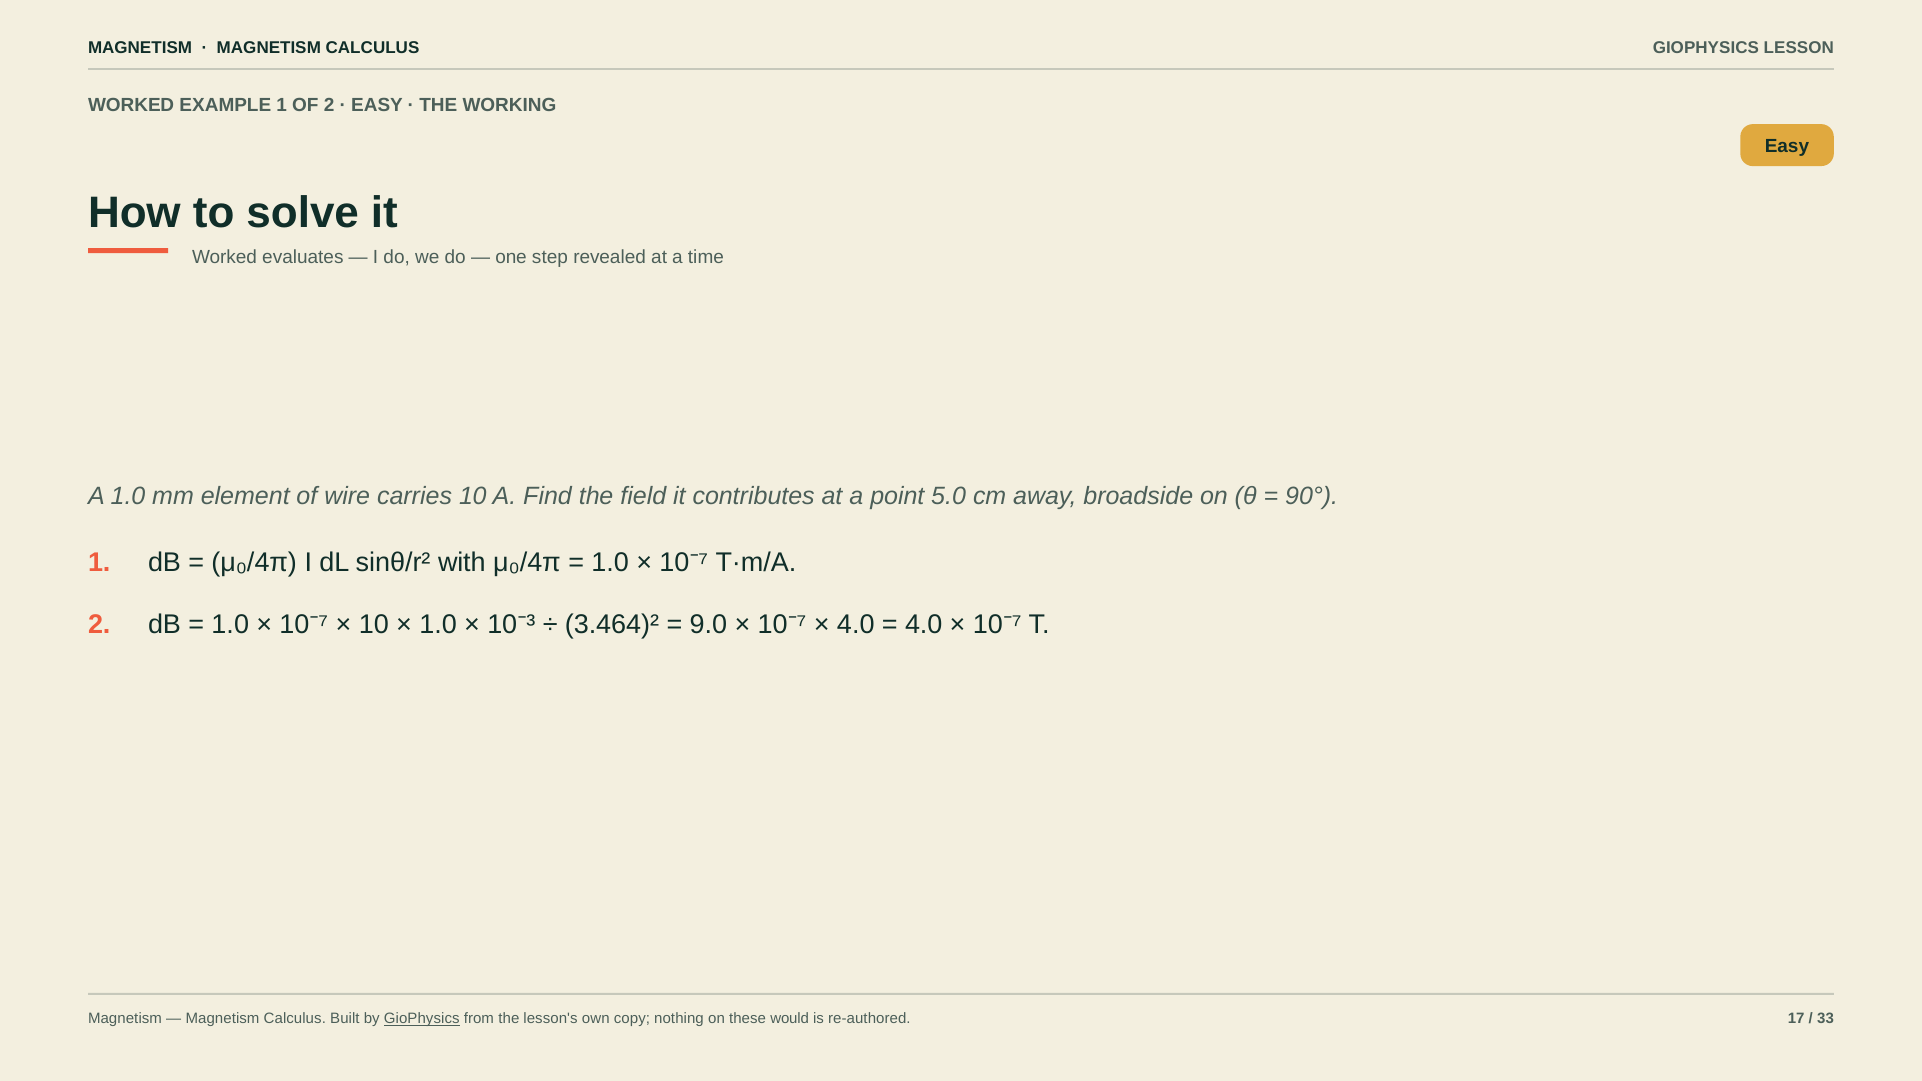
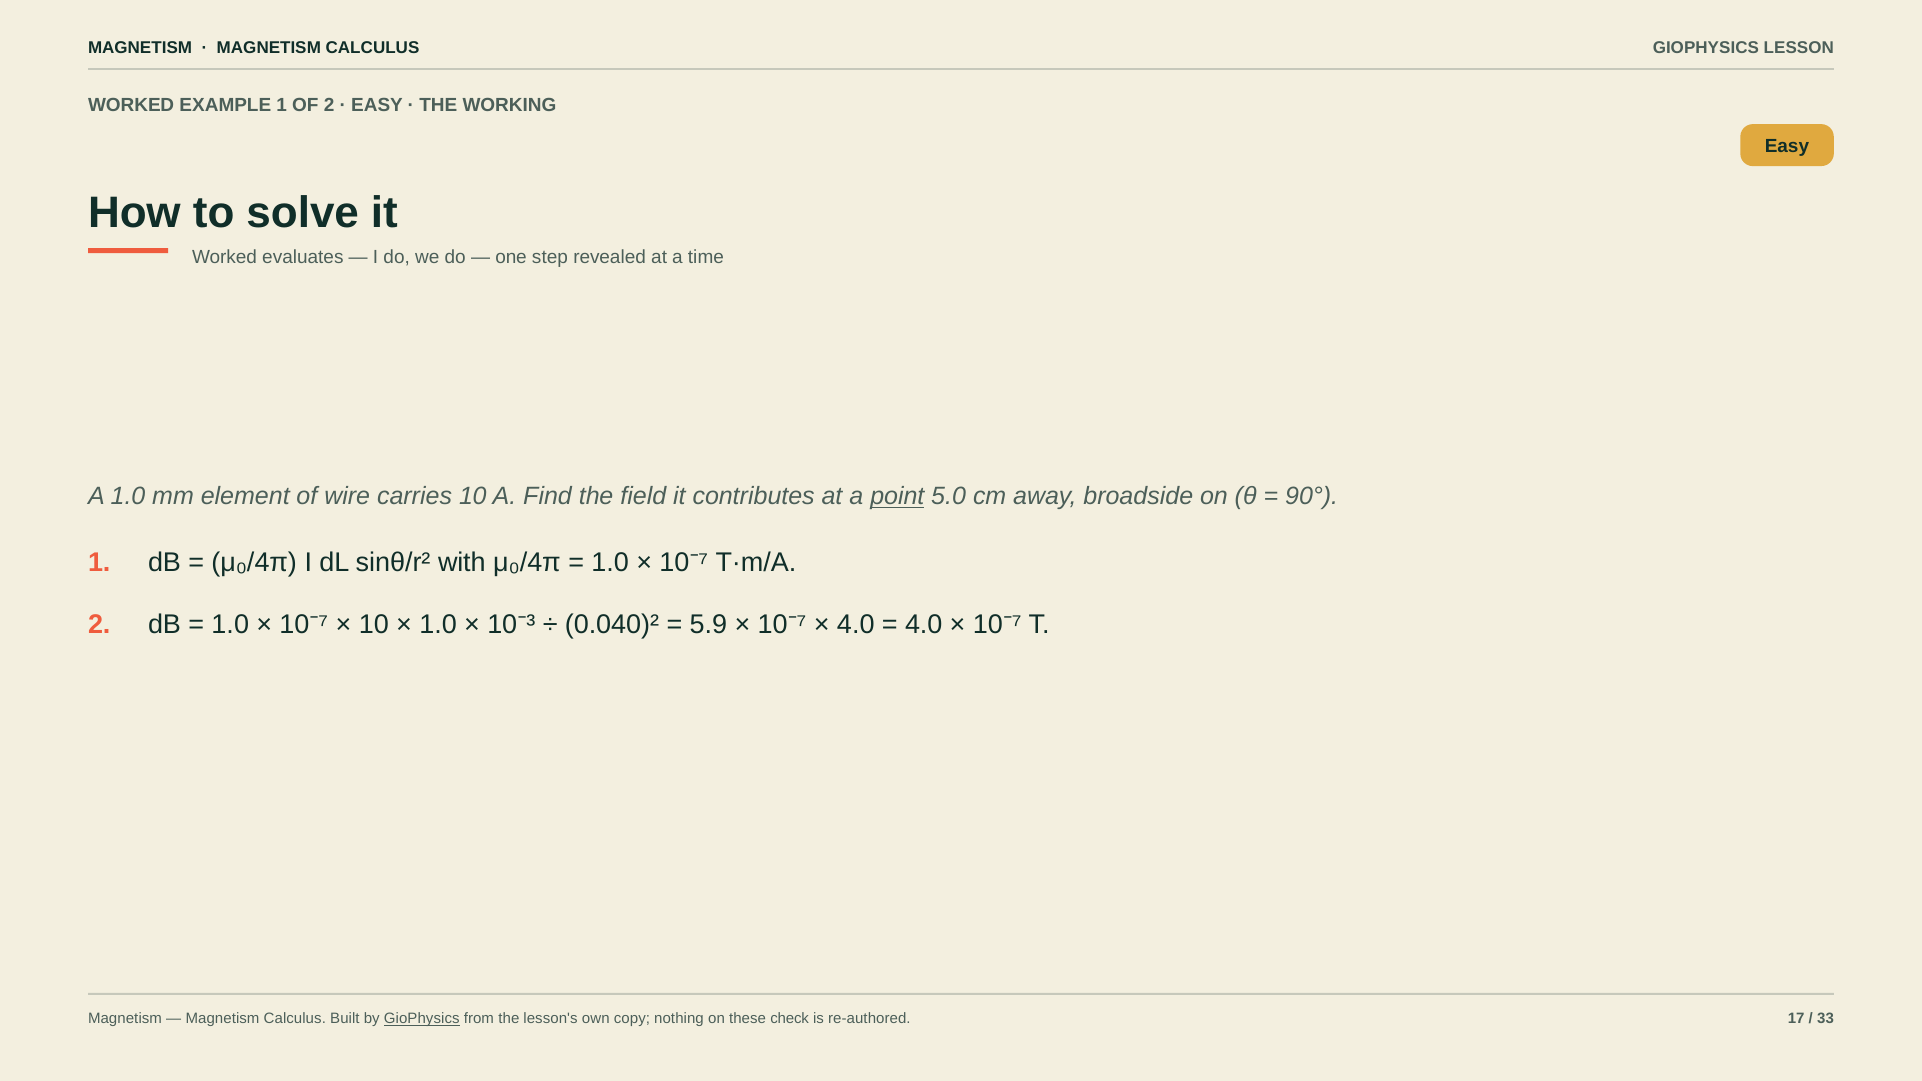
point underline: none -> present
3.464)²: 3.464)² -> 0.040)²
9.0: 9.0 -> 5.9
would: would -> check
